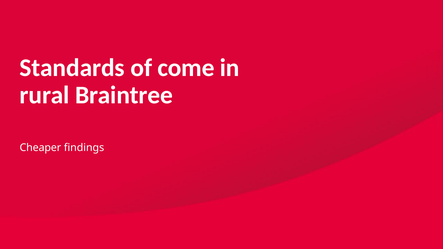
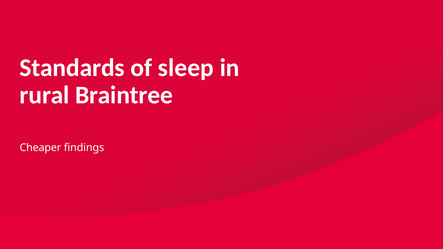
come: come -> sleep
